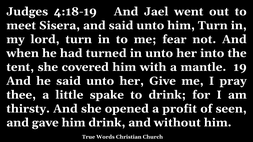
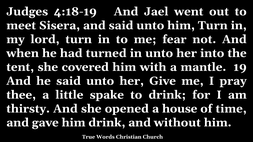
profit: profit -> house
seen: seen -> time
